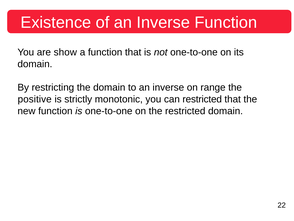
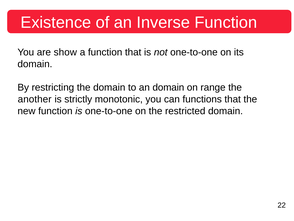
to an inverse: inverse -> domain
positive: positive -> another
can restricted: restricted -> functions
